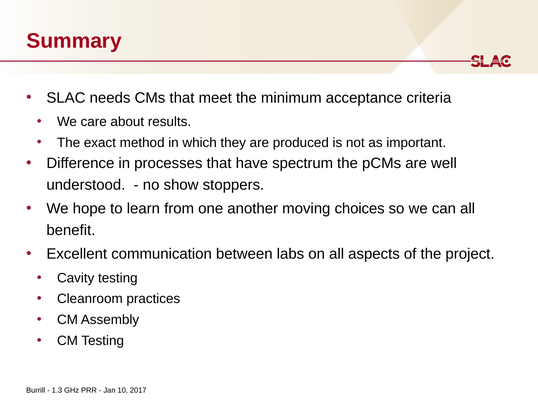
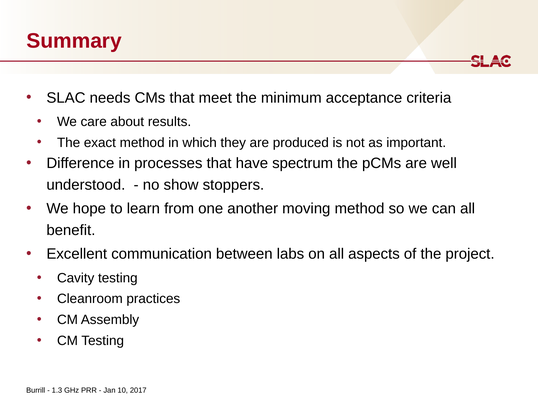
moving choices: choices -> method
